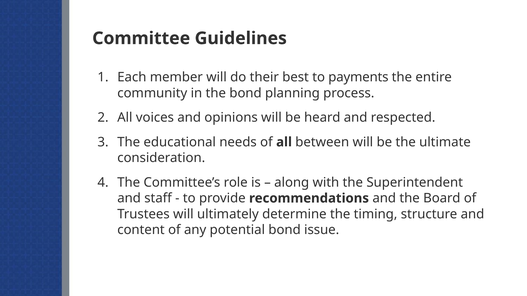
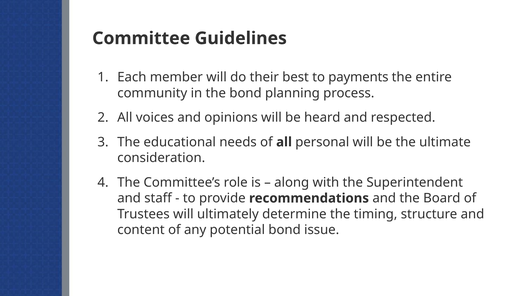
between: between -> personal
